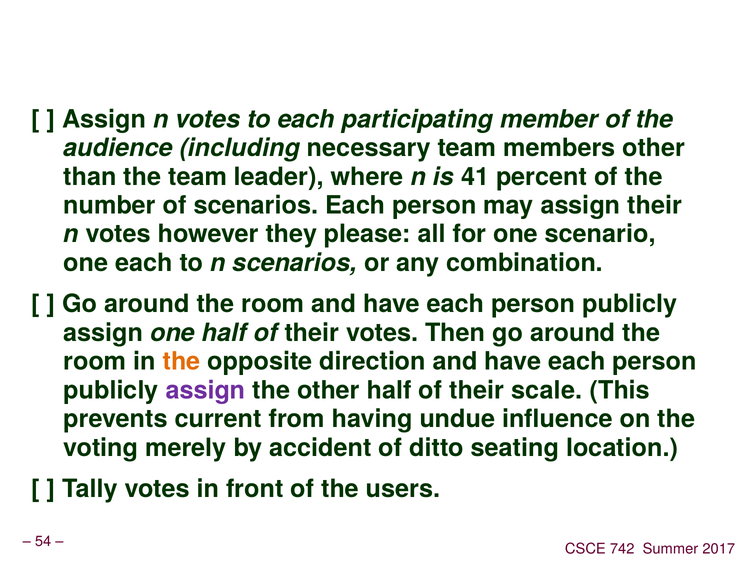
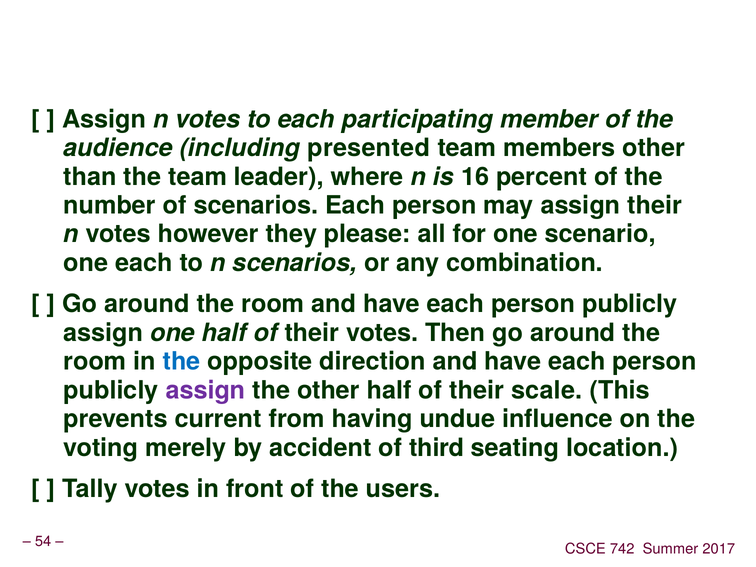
necessary: necessary -> presented
41: 41 -> 16
the at (182, 362) colour: orange -> blue
ditto: ditto -> third
